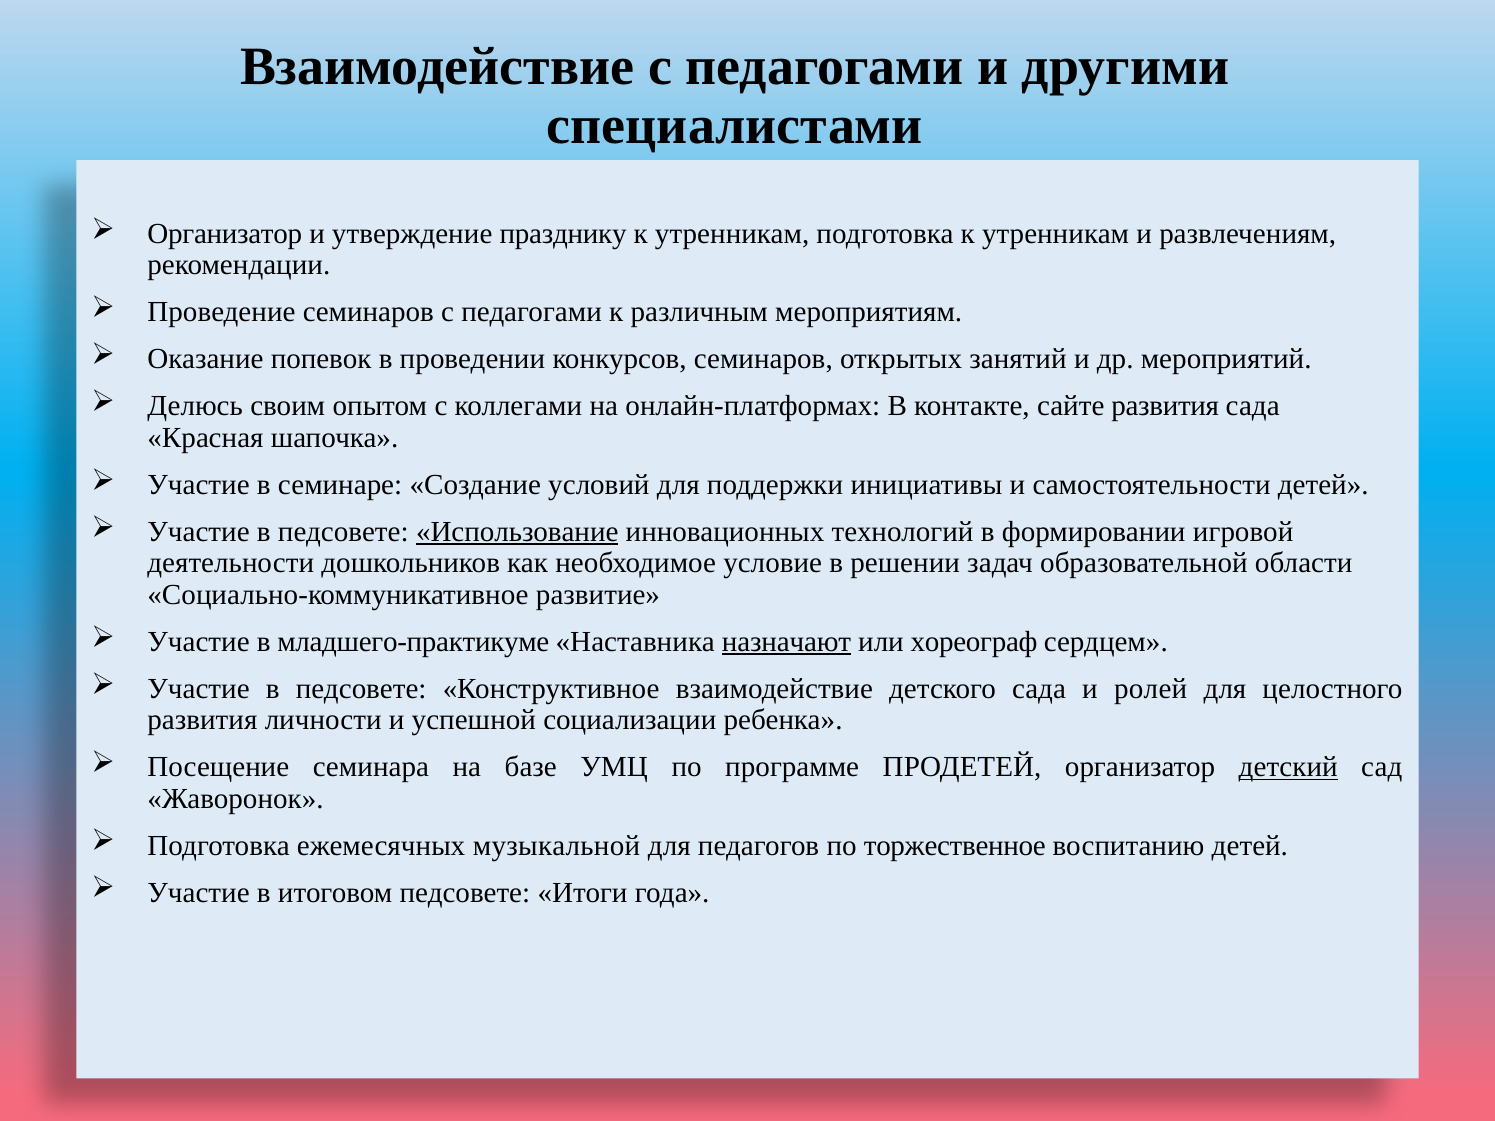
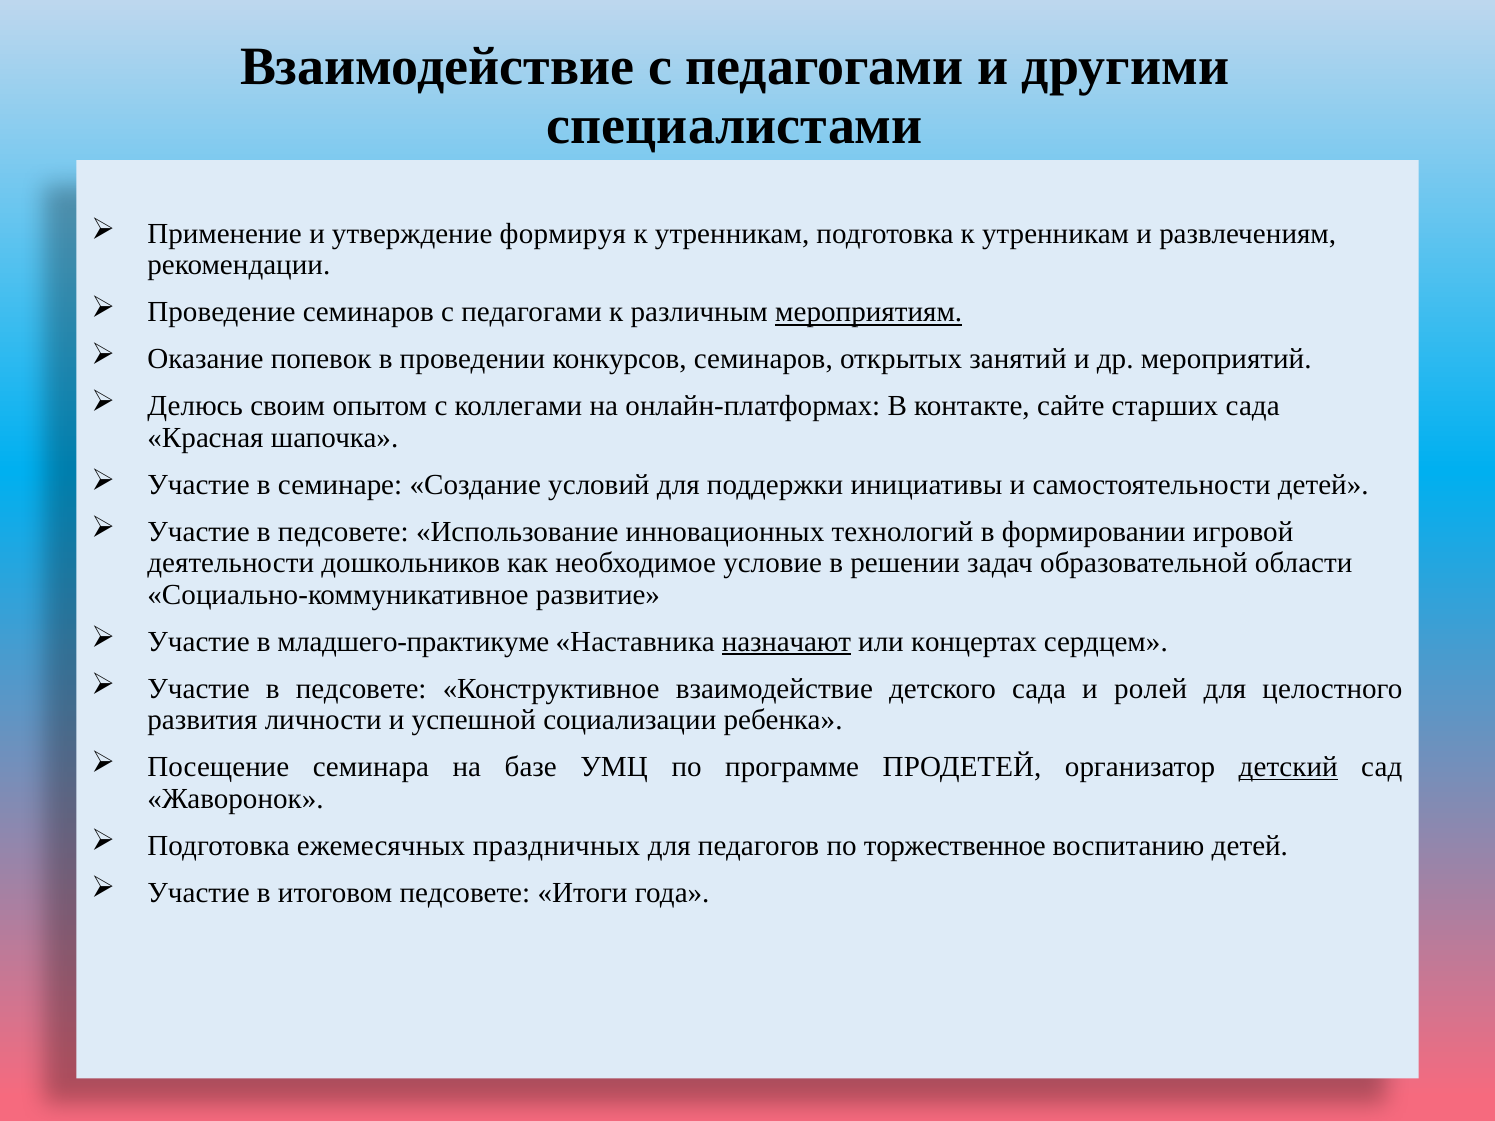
Организатор at (225, 234): Организатор -> Применение
празднику: празднику -> формируя
мероприятиям underline: none -> present
сайте развития: развития -> старших
Использование underline: present -> none
хореограф: хореограф -> концертах
музыкальной: музыкальной -> праздничных
